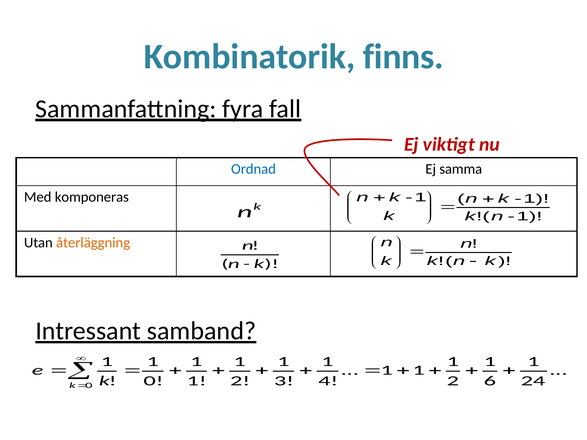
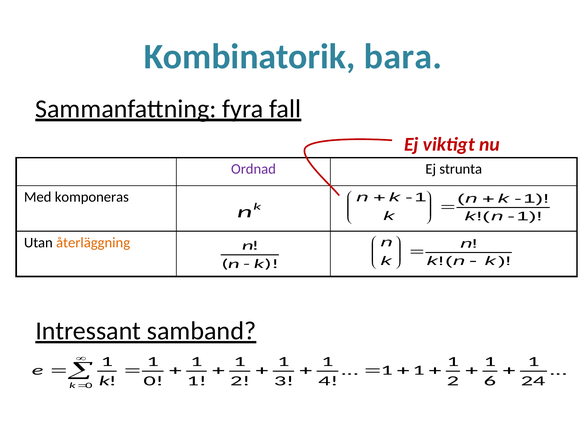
finns: finns -> bara
Ordnad colour: blue -> purple
samma: samma -> strunta
